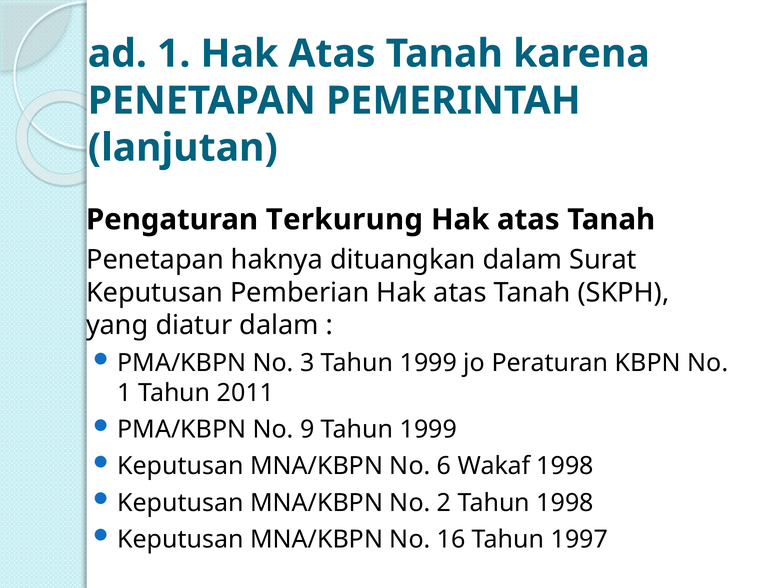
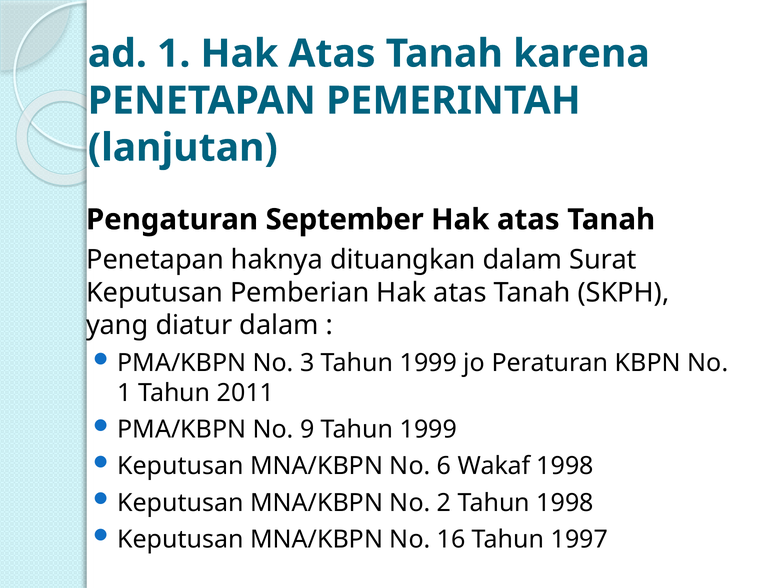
Terkurung: Terkurung -> September
